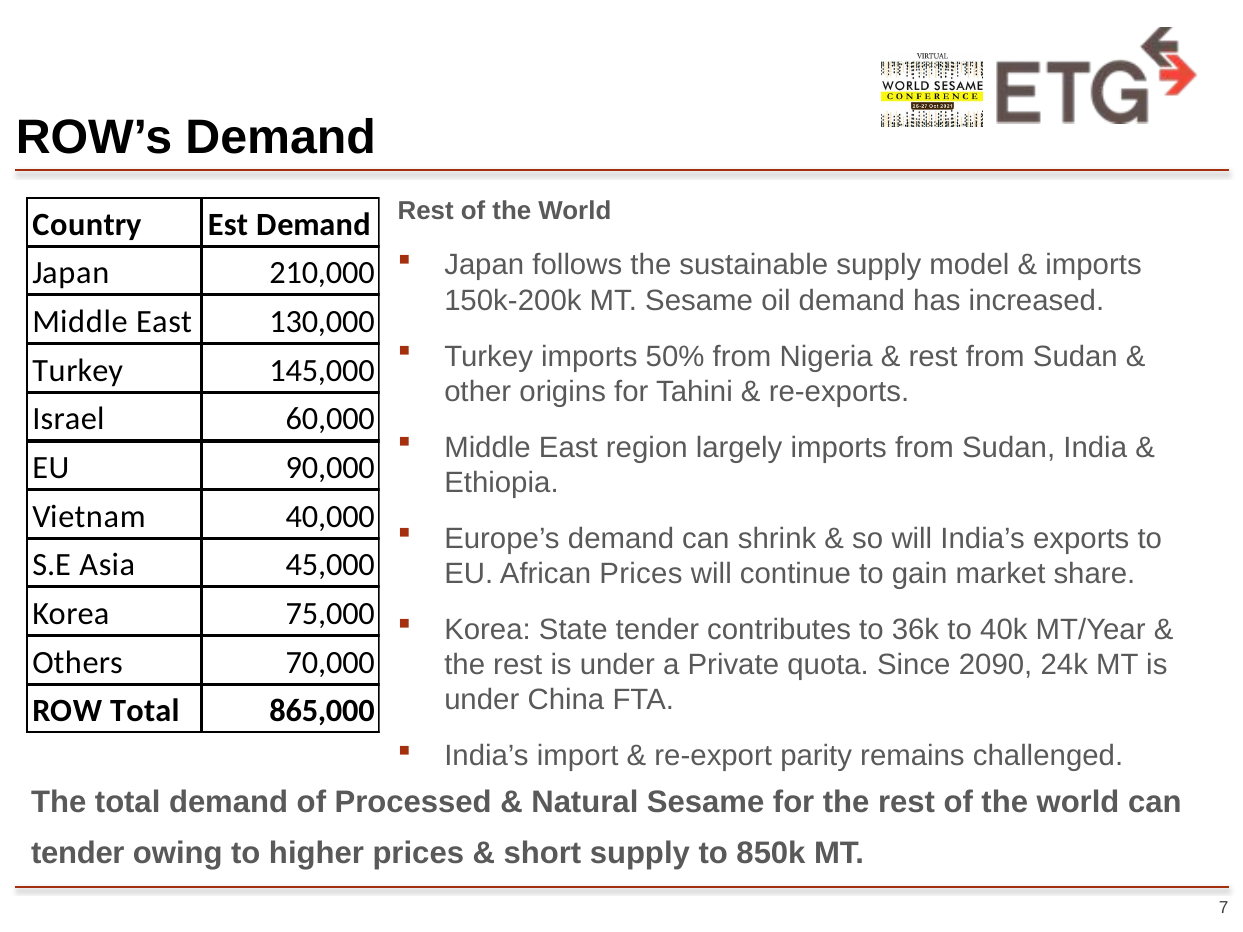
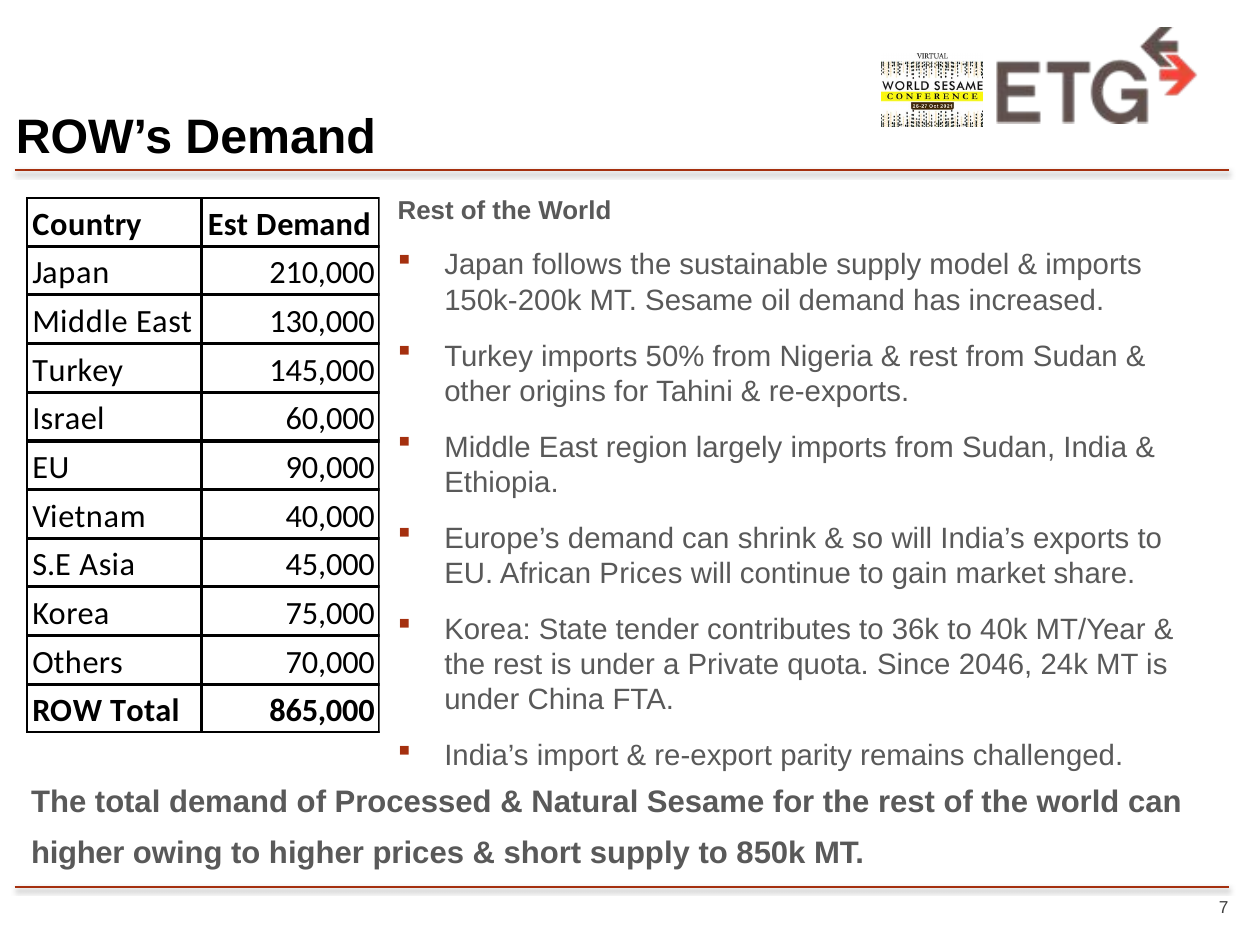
2090: 2090 -> 2046
tender at (78, 853): tender -> higher
